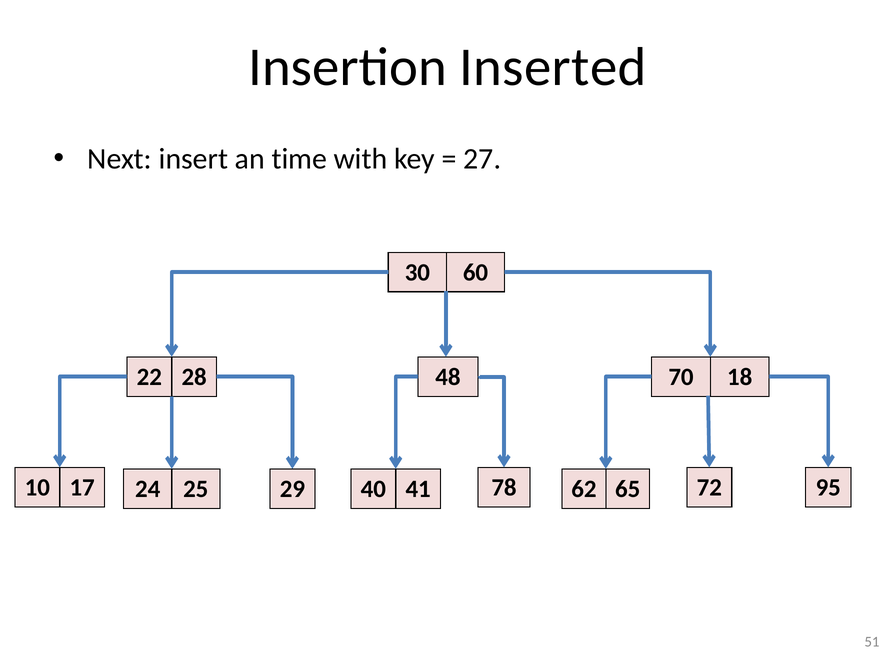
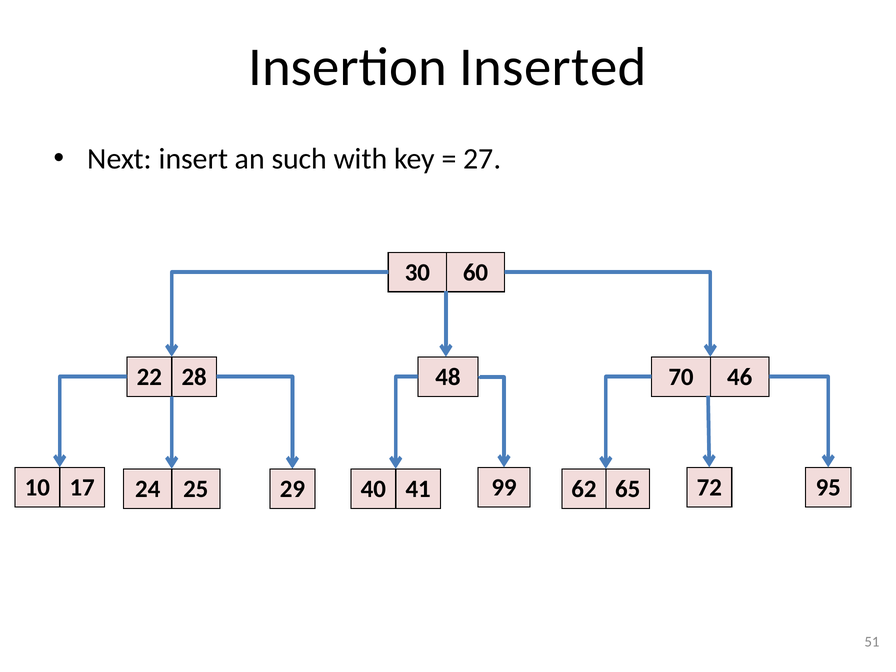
time: time -> such
18: 18 -> 46
78: 78 -> 99
